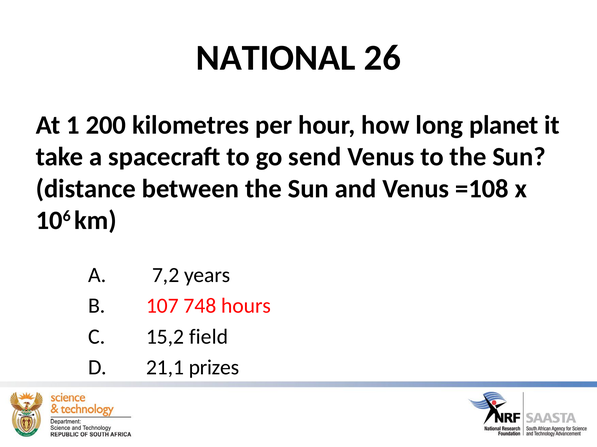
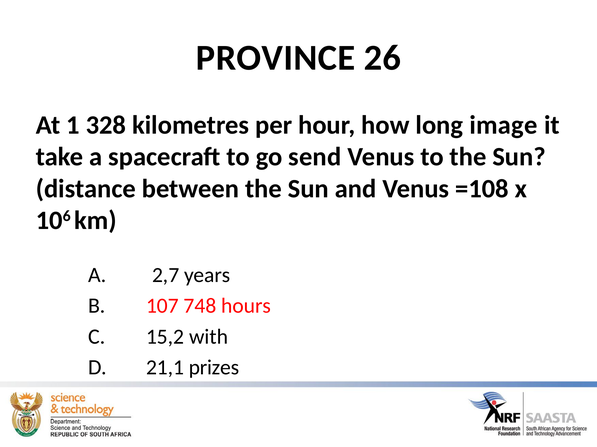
NATIONAL: NATIONAL -> PROVINCE
200: 200 -> 328
planet: planet -> image
7,2: 7,2 -> 2,7
field: field -> with
